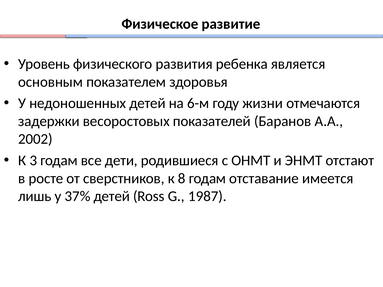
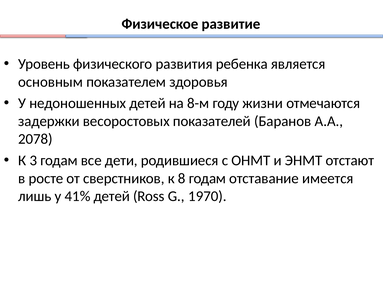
6-м: 6-м -> 8-м
2002: 2002 -> 2078
37%: 37% -> 41%
1987: 1987 -> 1970
